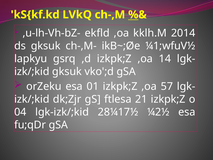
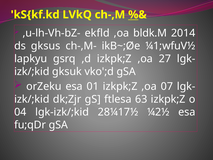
kklh.M: kklh.M -> bldk.M
ds gksuk: gksuk -> gksus
14: 14 -> 27
57: 57 -> 07
21: 21 -> 63
